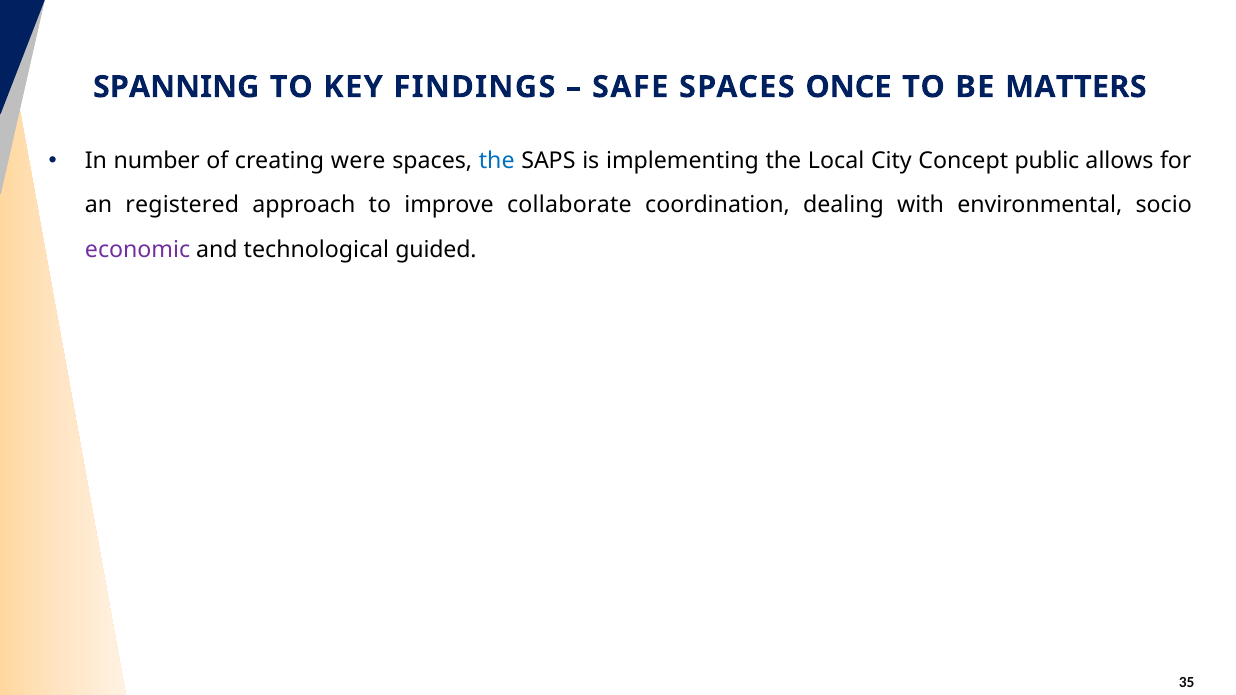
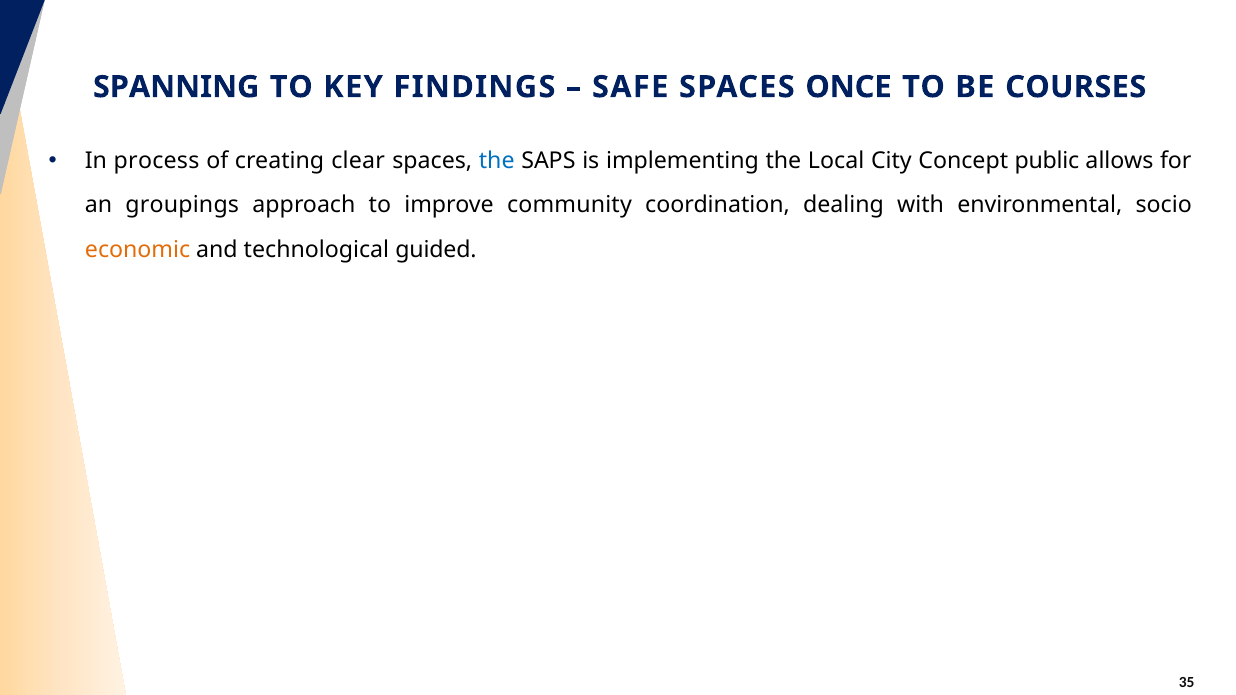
MATTERS: MATTERS -> COURSES
number: number -> process
were: were -> clear
registered: registered -> groupings
collaborate: collaborate -> community
economic colour: purple -> orange
